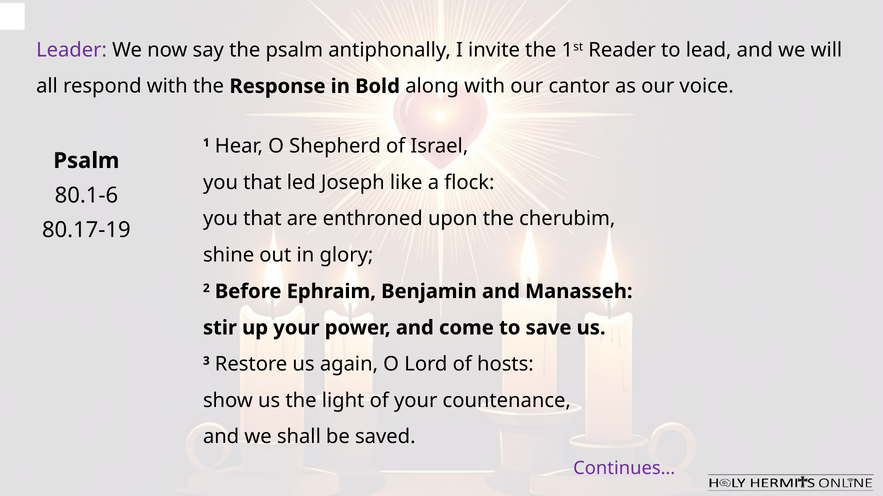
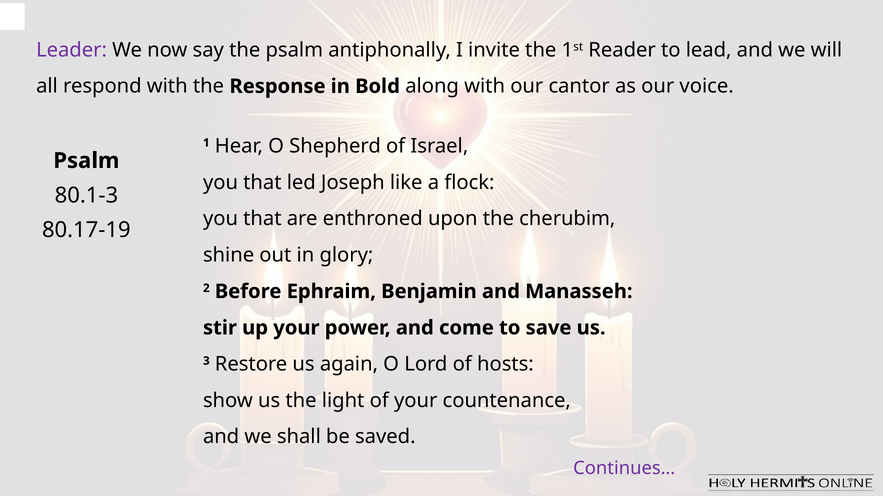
80.1-6: 80.1-6 -> 80.1-3
